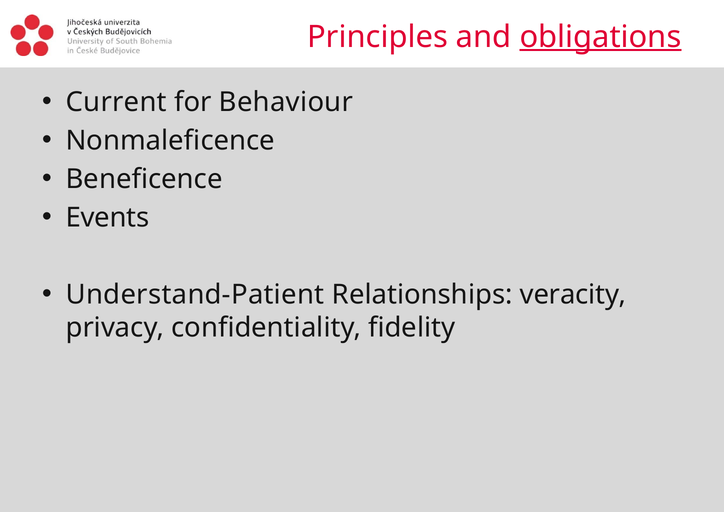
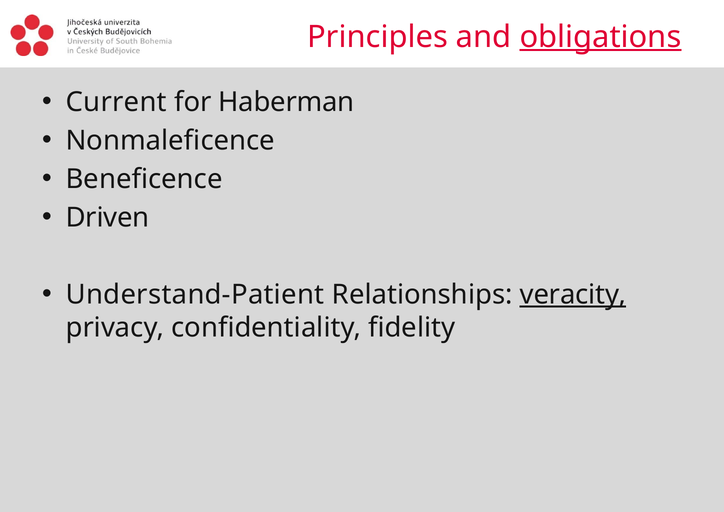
Behaviour: Behaviour -> Haberman
Events: Events -> Driven
veracity underline: none -> present
